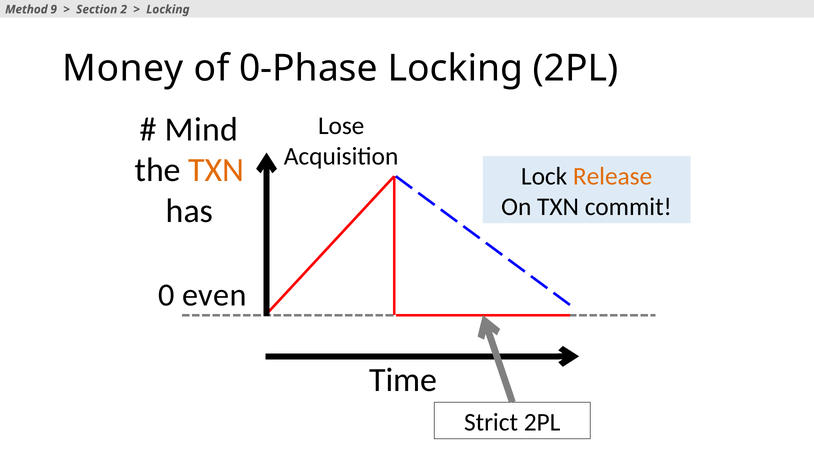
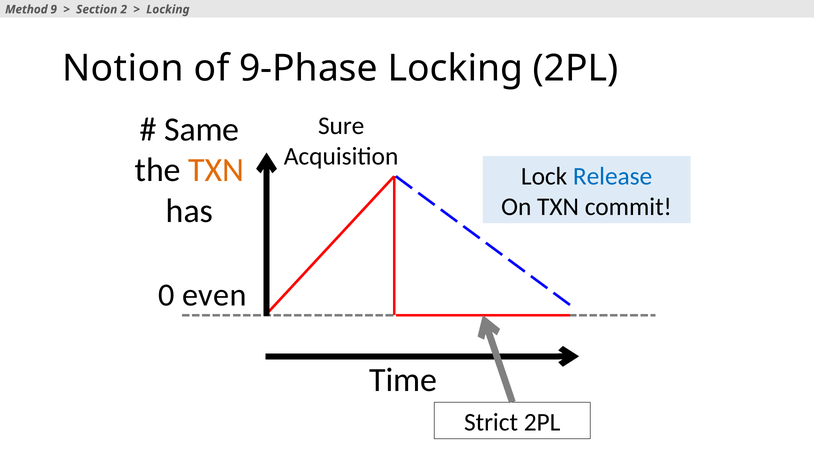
Money: Money -> Notion
0-Phase: 0-Phase -> 9-Phase
Mind: Mind -> Same
Lose: Lose -> Sure
Release colour: orange -> blue
